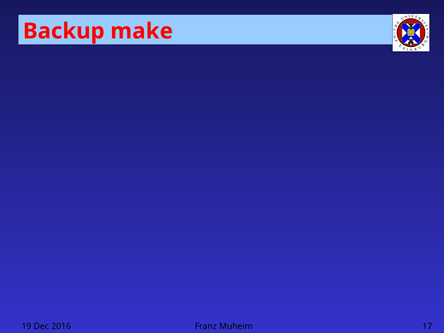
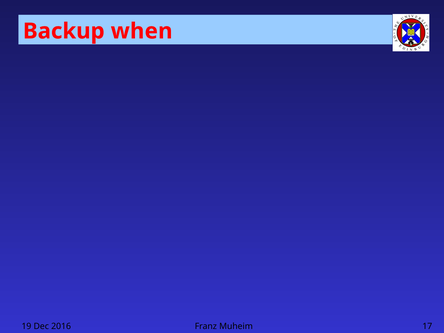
make: make -> when
